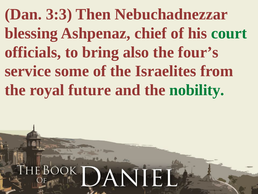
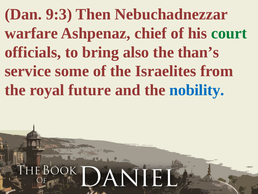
3:3: 3:3 -> 9:3
blessing: blessing -> warfare
four’s: four’s -> than’s
nobility colour: green -> blue
